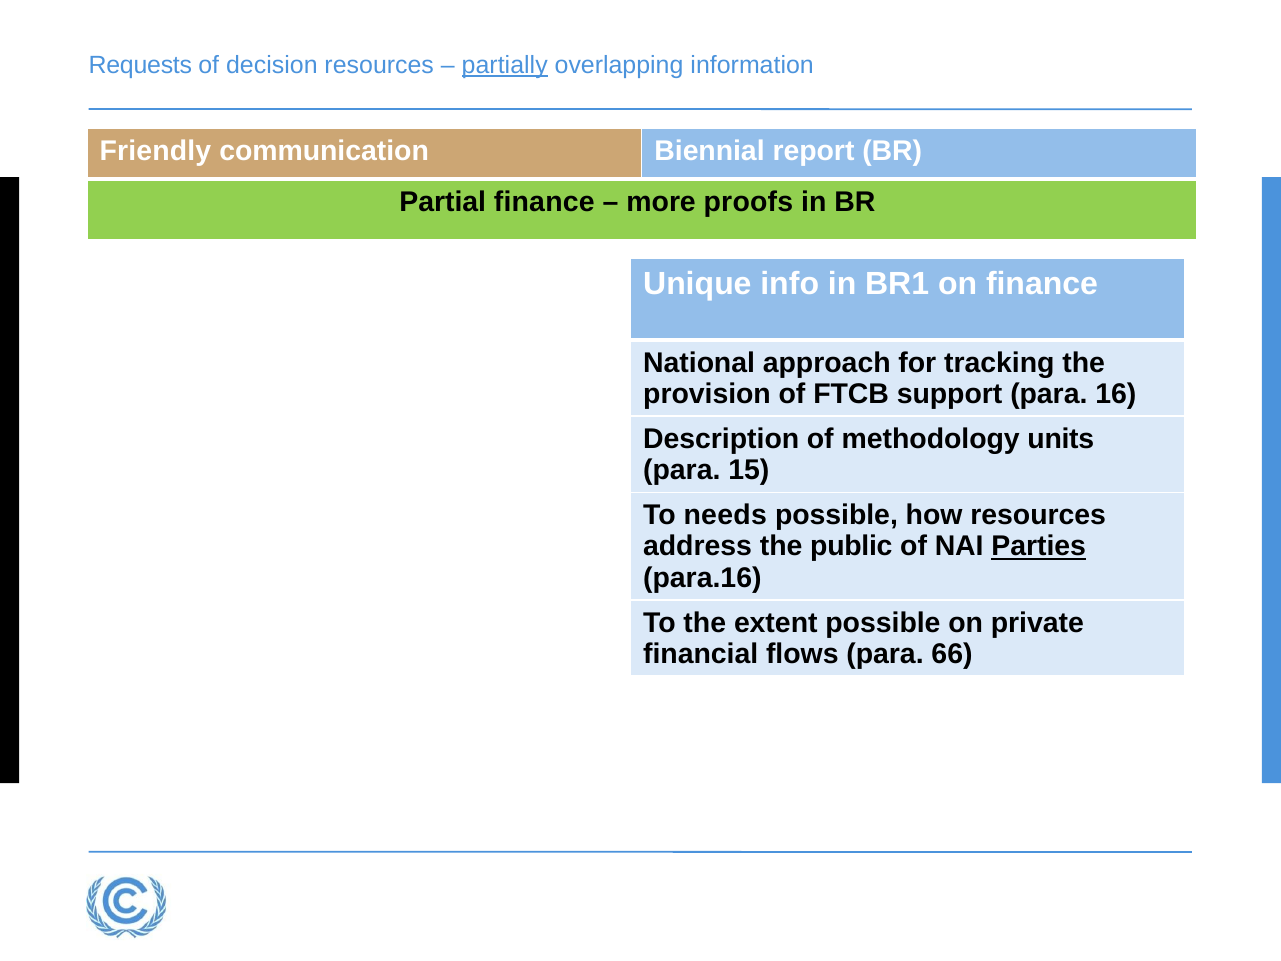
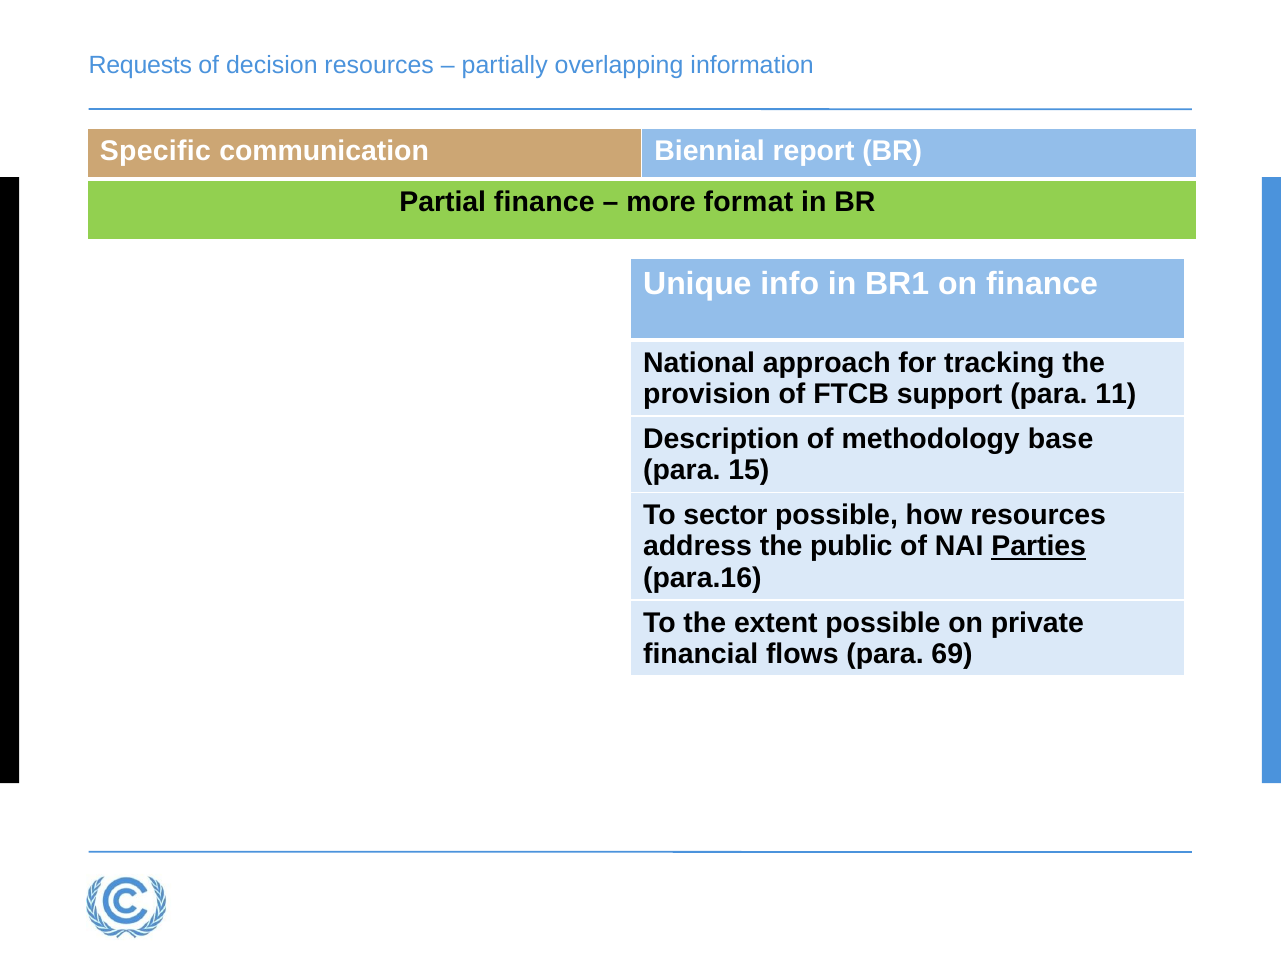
partially underline: present -> none
Friendly: Friendly -> Specific
proofs: proofs -> format
16: 16 -> 11
units: units -> base
needs: needs -> sector
66: 66 -> 69
